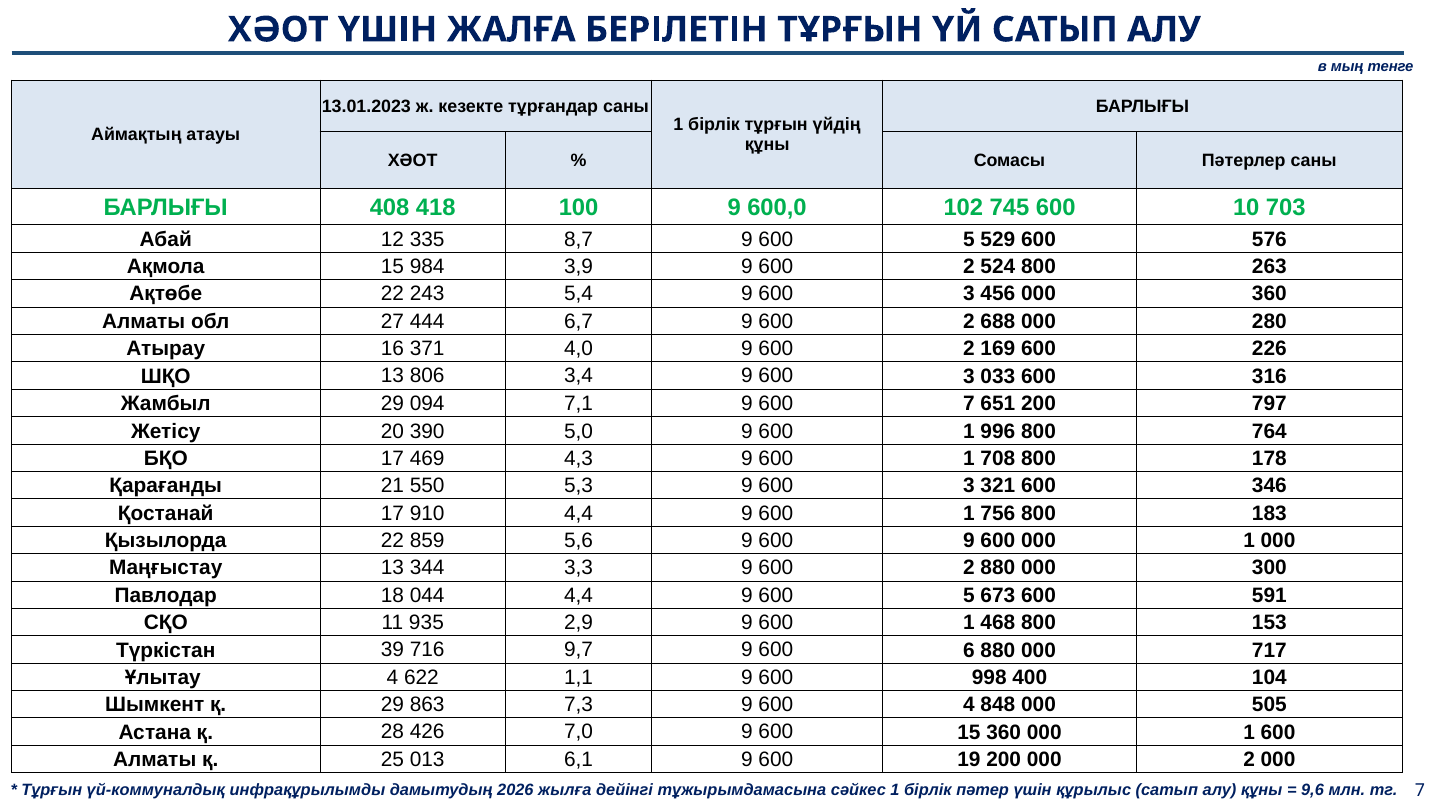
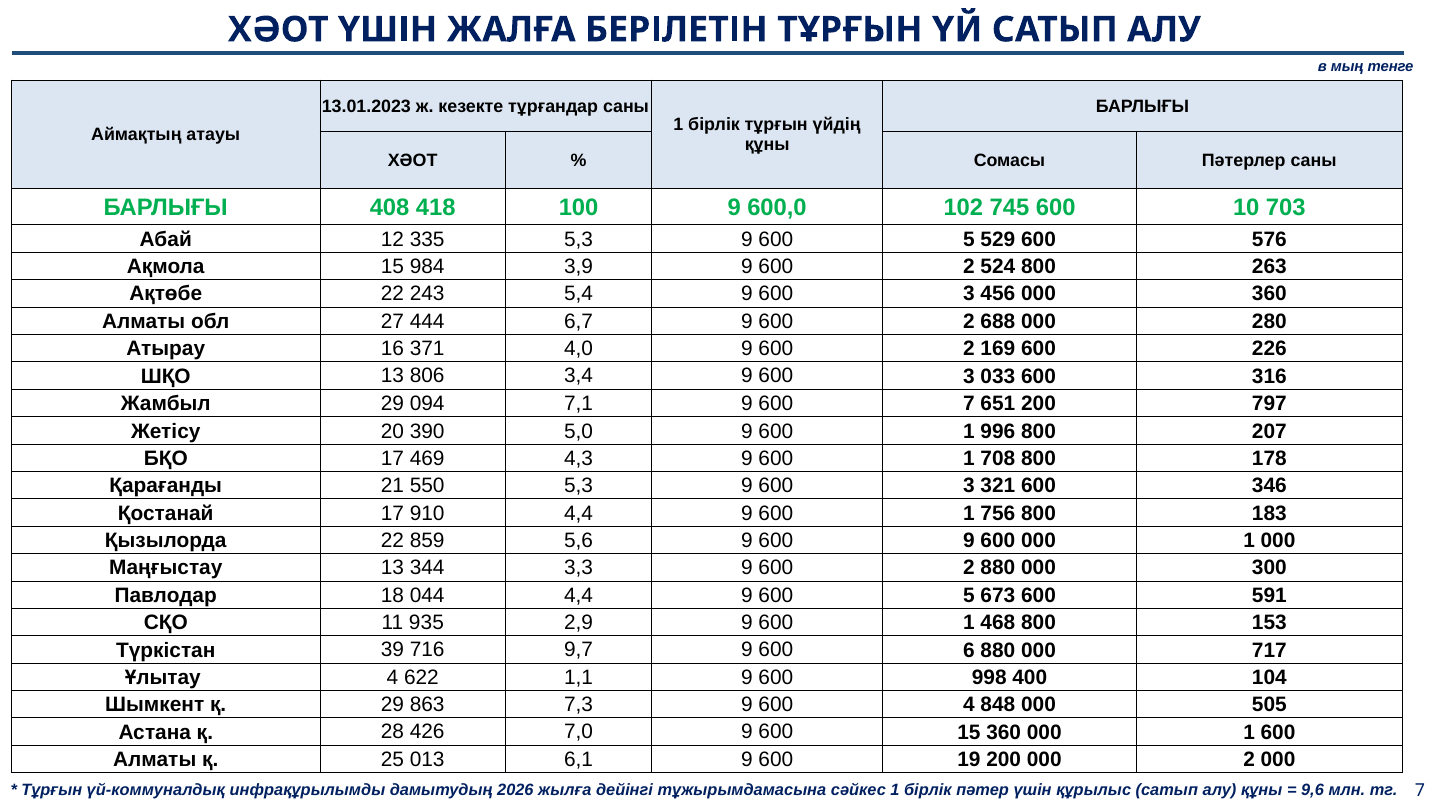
335 8,7: 8,7 -> 5,3
764: 764 -> 207
